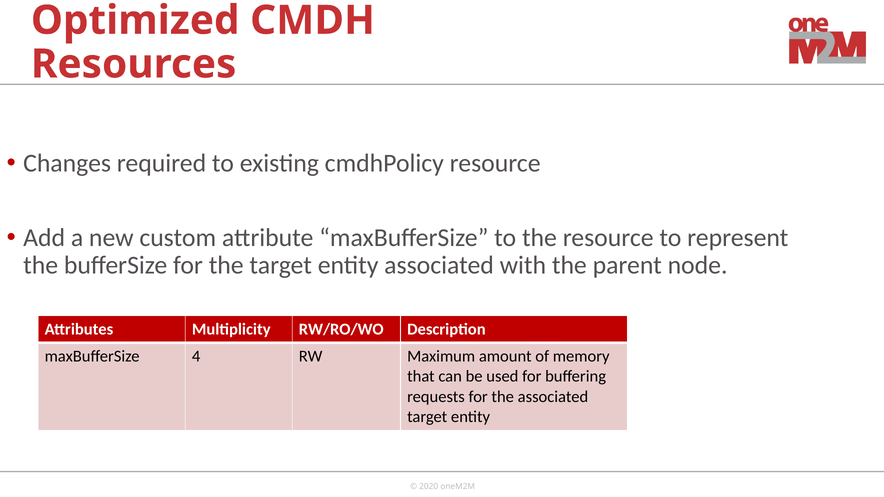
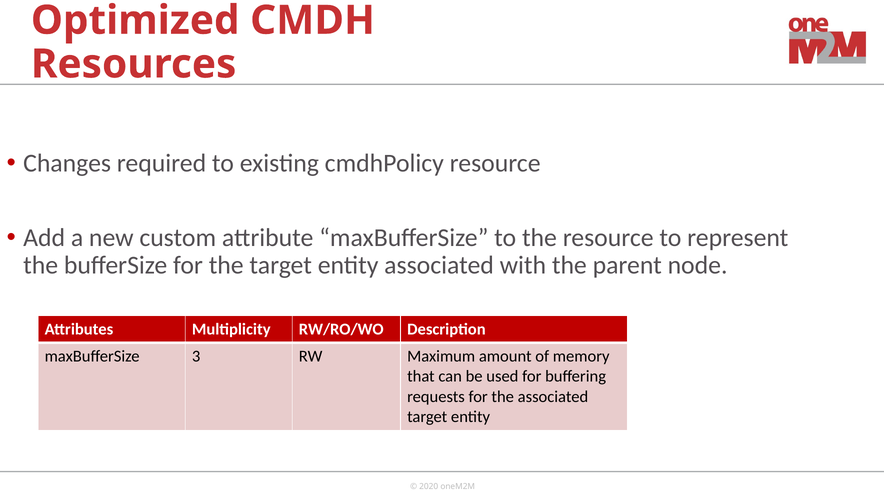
4: 4 -> 3
